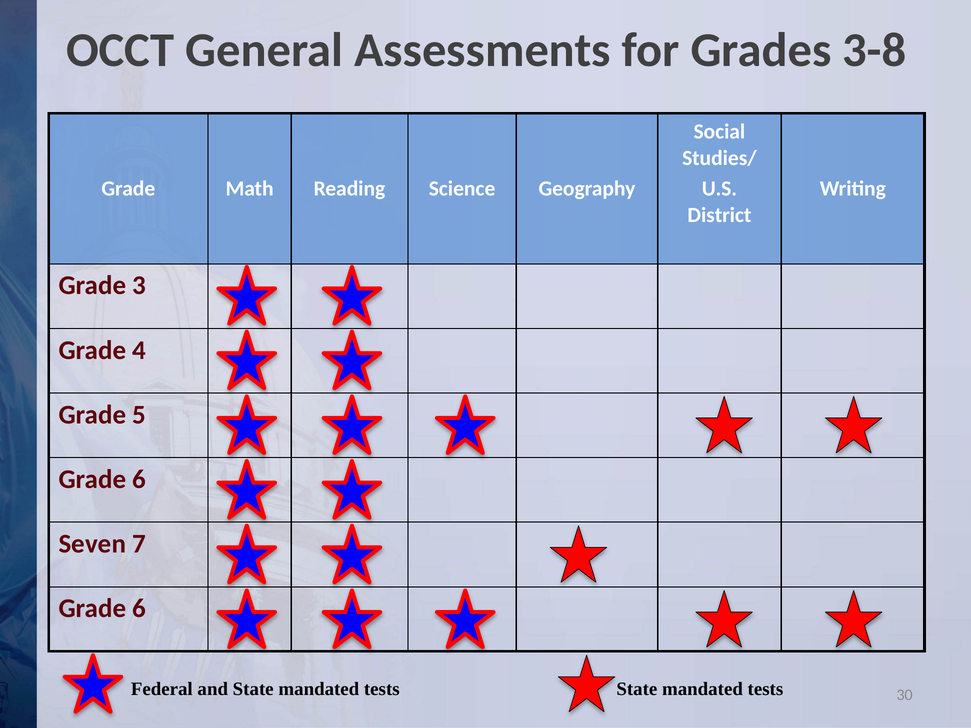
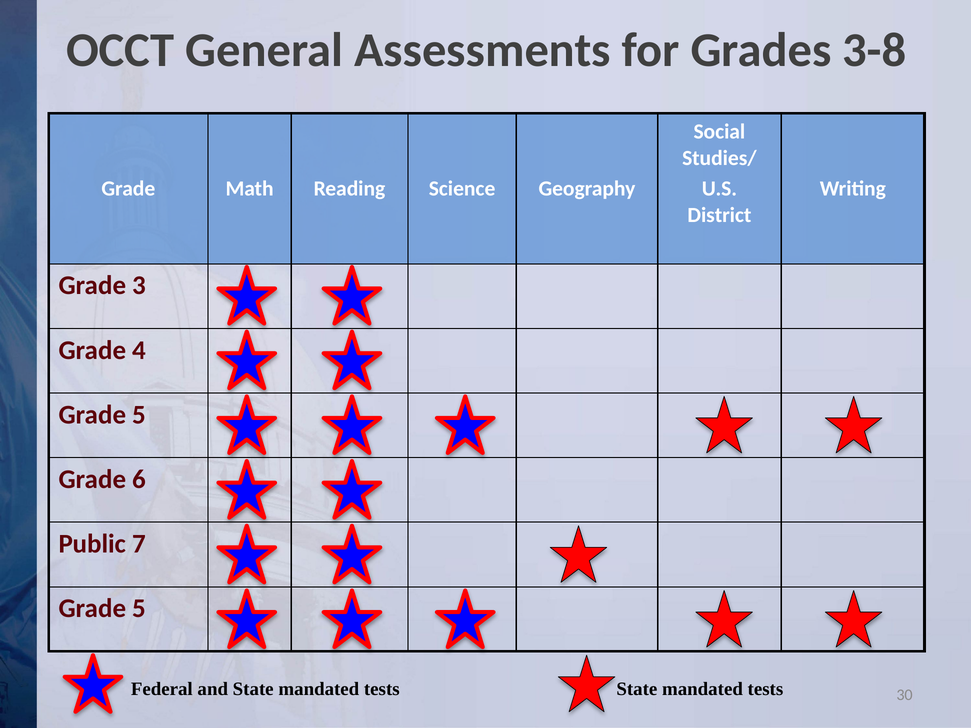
Seven: Seven -> Public
6 at (139, 609): 6 -> 5
